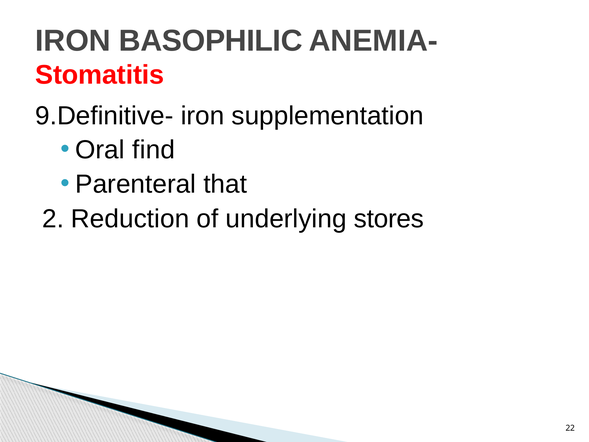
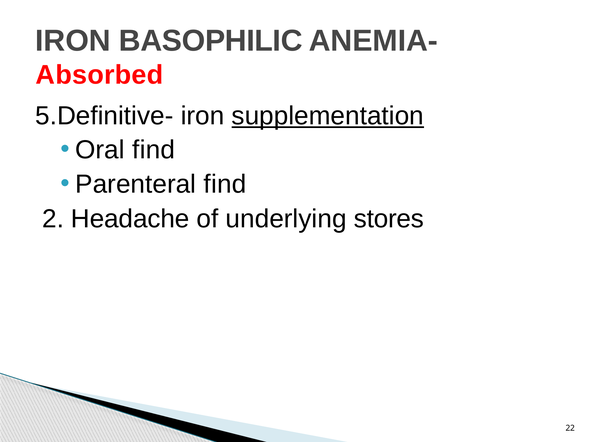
Stomatitis: Stomatitis -> Absorbed
9.Definitive-: 9.Definitive- -> 5.Definitive-
supplementation underline: none -> present
Parenteral that: that -> find
Reduction: Reduction -> Headache
